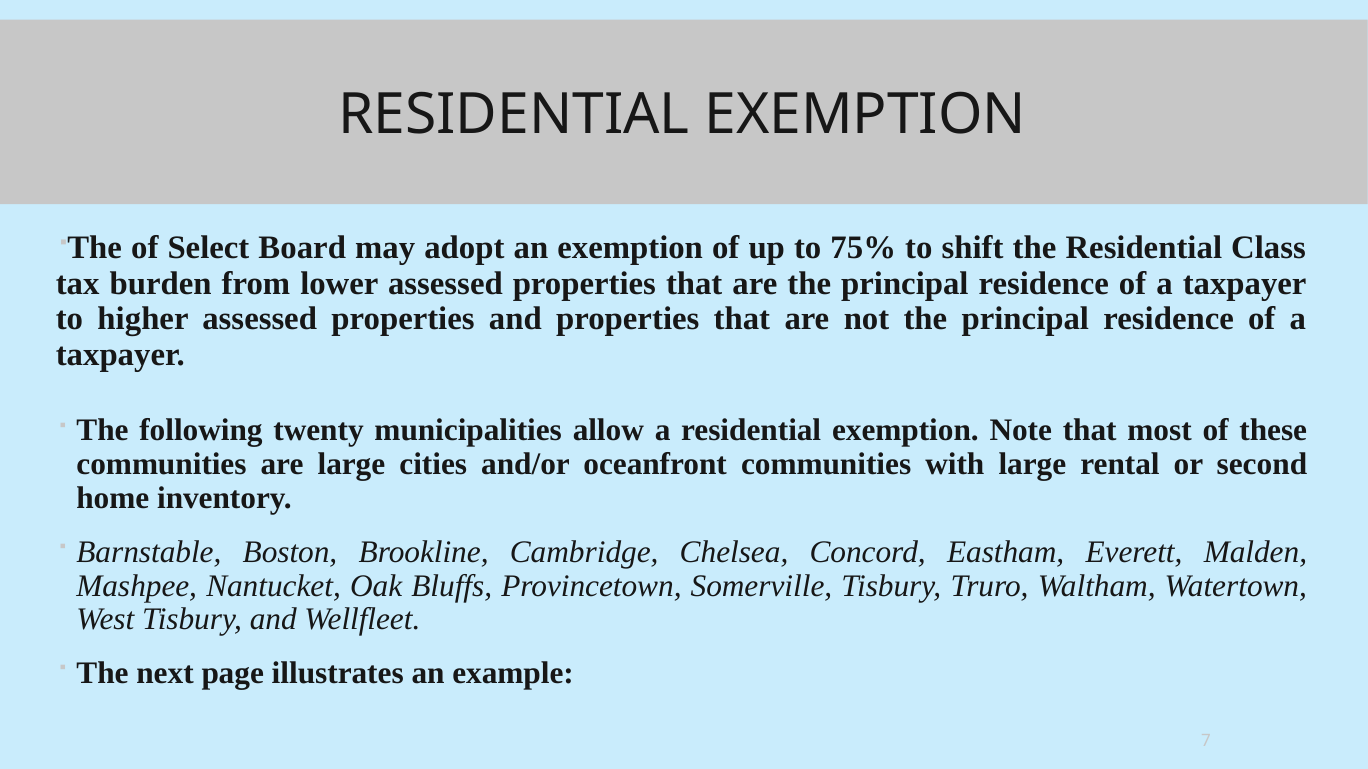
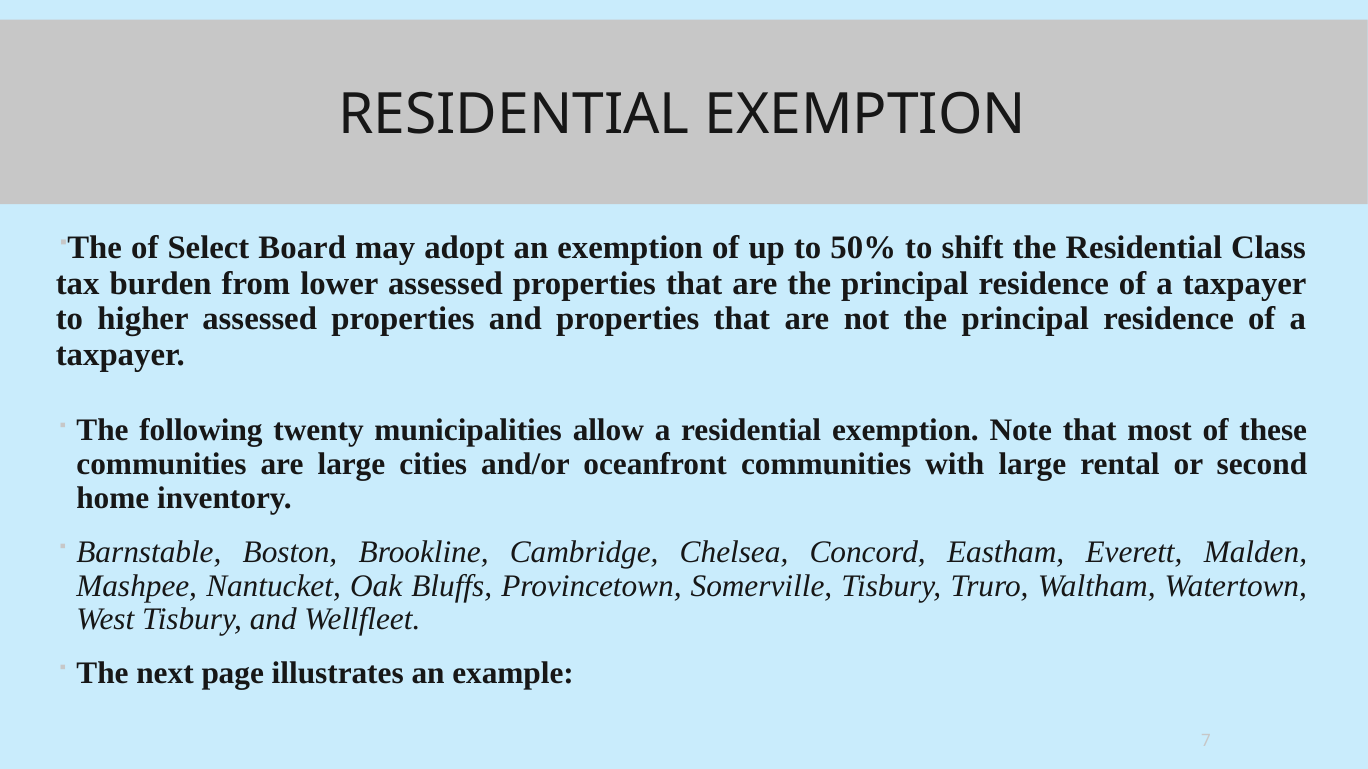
75%: 75% -> 50%
